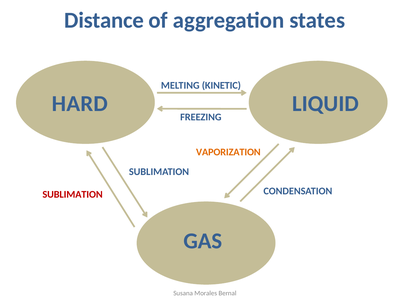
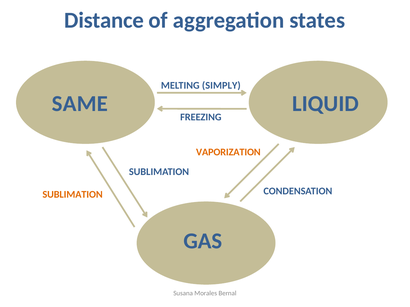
KINETIC: KINETIC -> SIMPLY
HARD: HARD -> SAME
SUBLIMATION at (73, 195) colour: red -> orange
